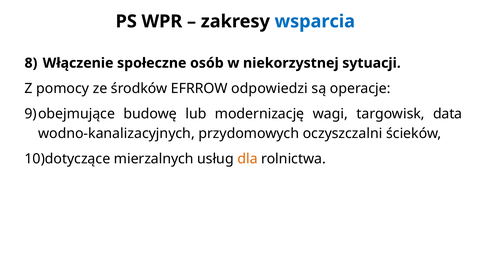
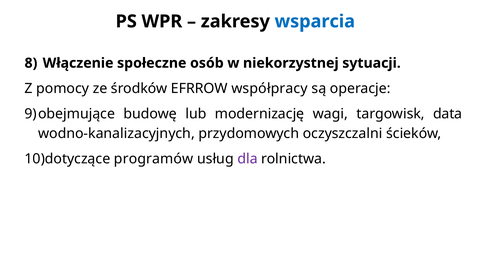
odpowiedzi: odpowiedzi -> współpracy
mierzalnych: mierzalnych -> programów
dla colour: orange -> purple
